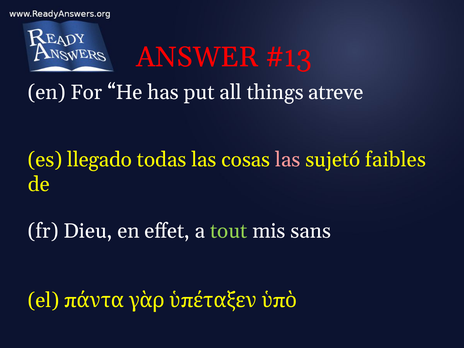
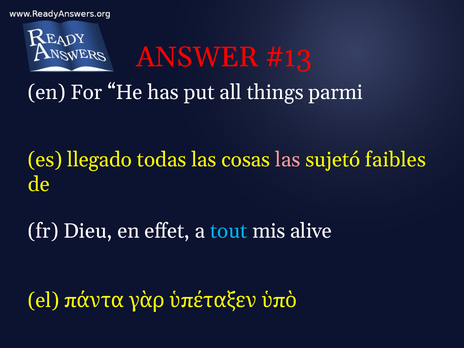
atreve: atreve -> parmi
tout colour: light green -> light blue
sans: sans -> alive
